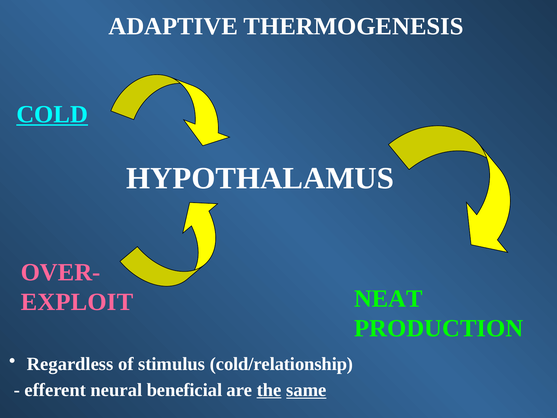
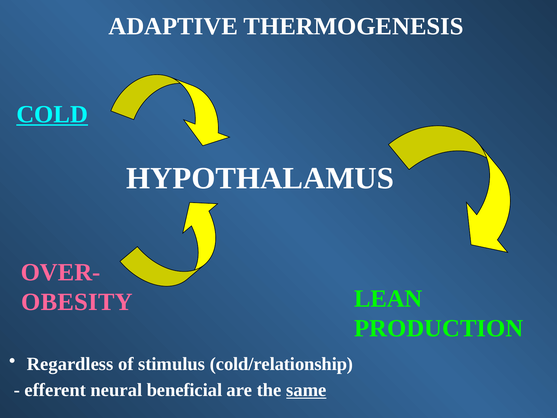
NEAT: NEAT -> LEAN
EXPLOIT: EXPLOIT -> OBESITY
the underline: present -> none
